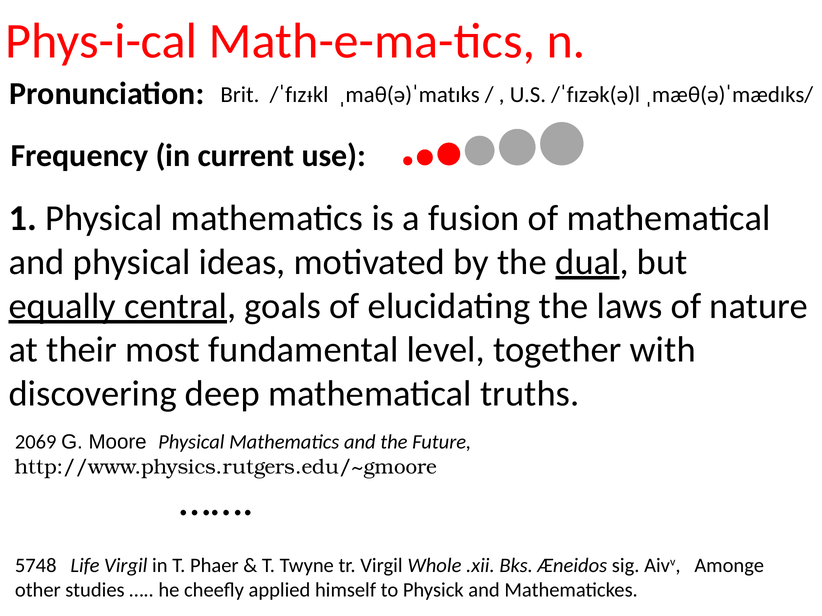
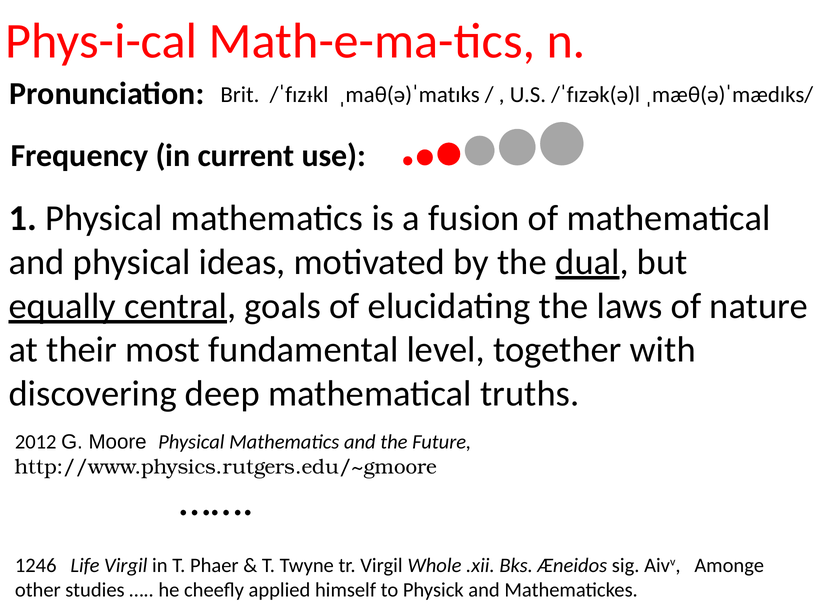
2069: 2069 -> 2012
5748: 5748 -> 1246
